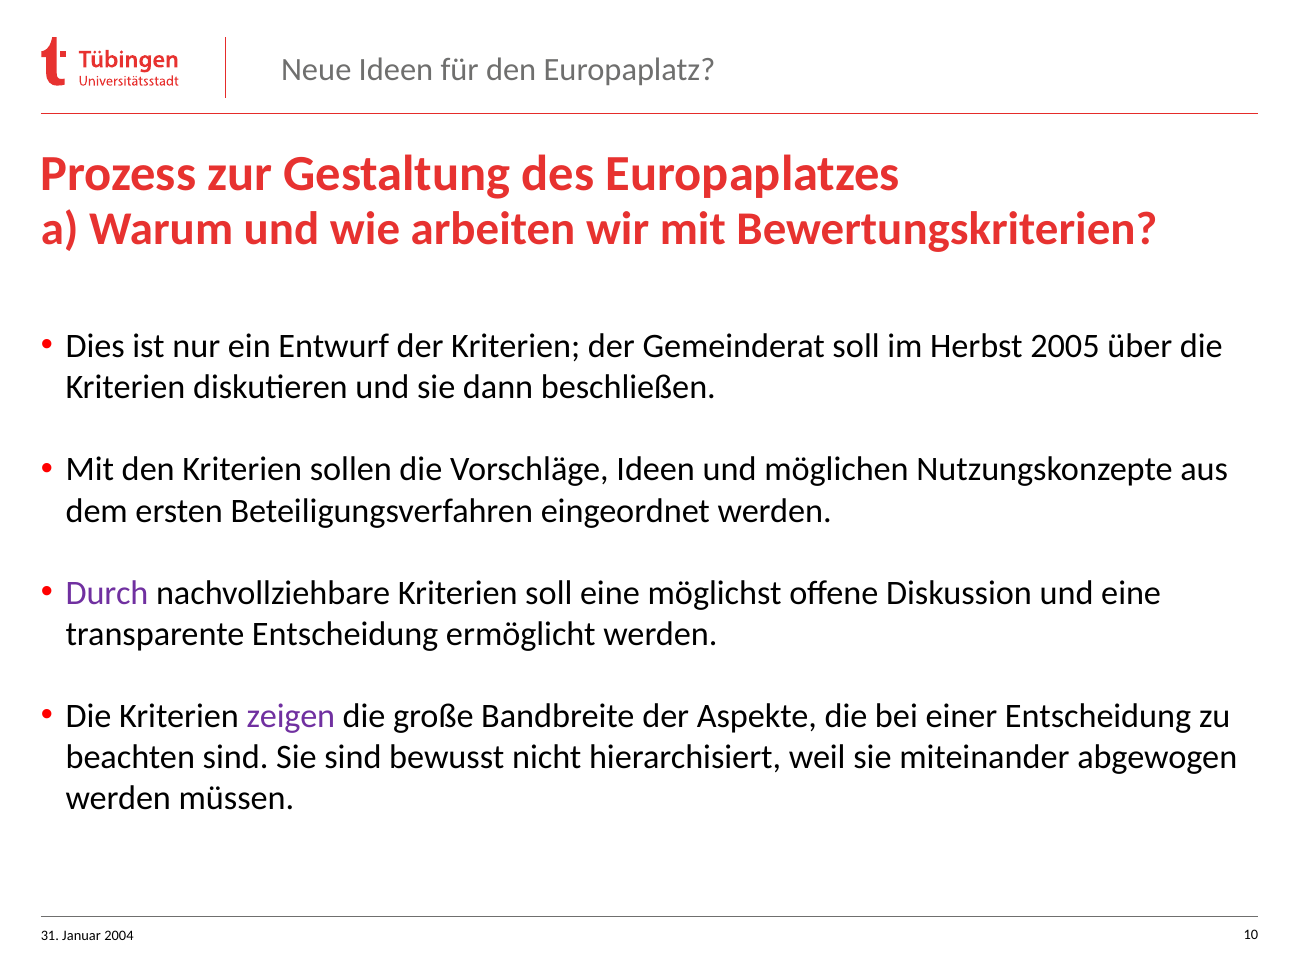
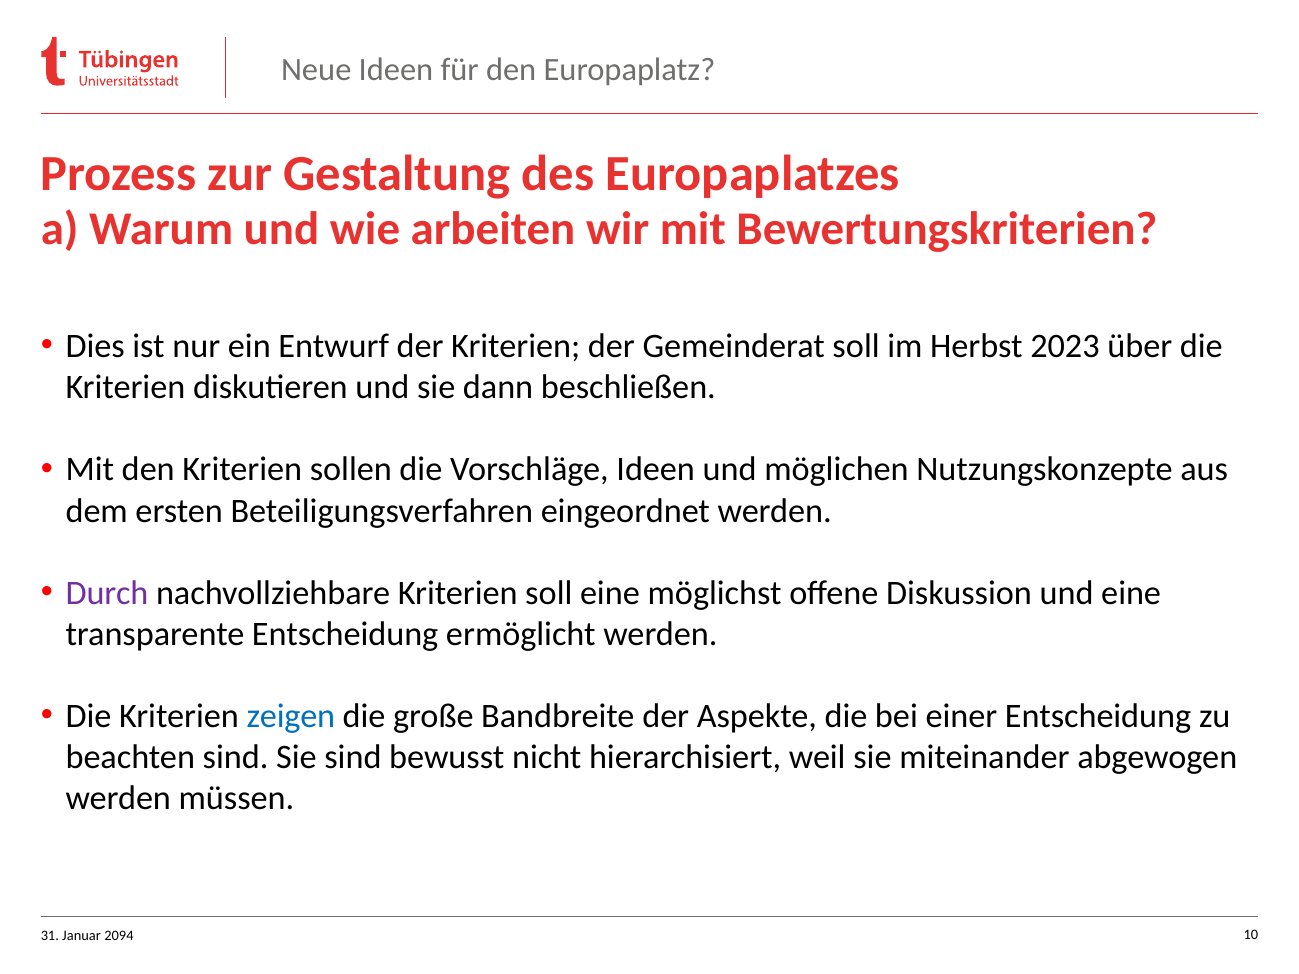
2005: 2005 -> 2023
zeigen colour: purple -> blue
2004: 2004 -> 2094
